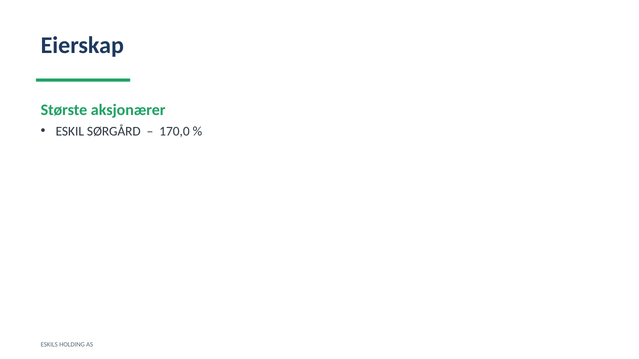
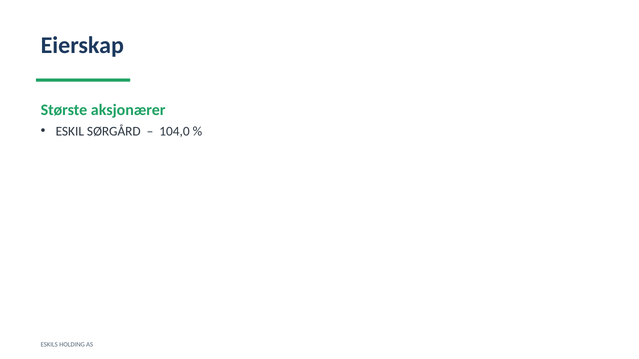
170,0: 170,0 -> 104,0
